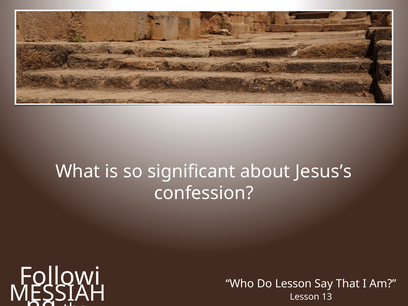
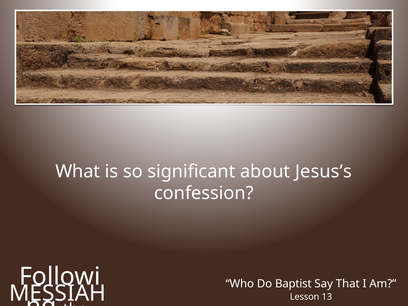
Do Lesson: Lesson -> Baptist
